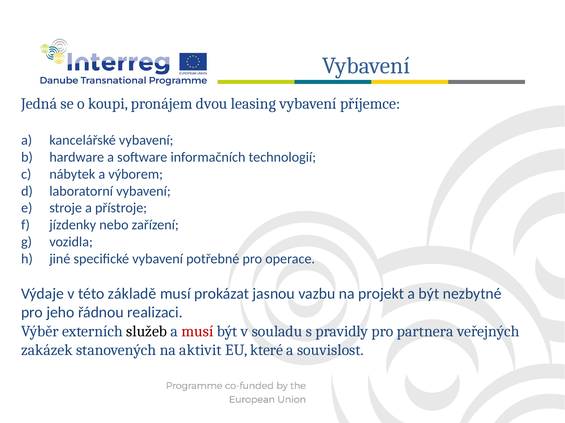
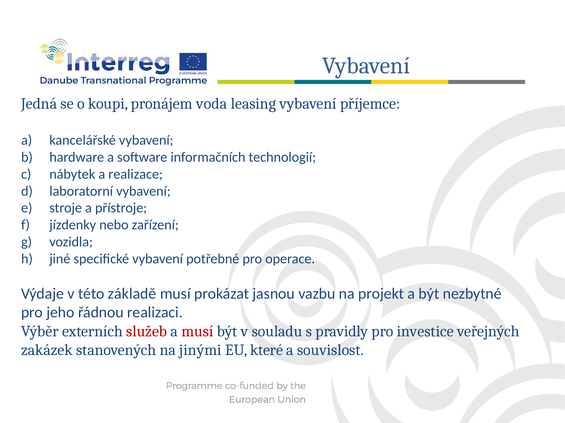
dvou: dvou -> voda
výborem: výborem -> realizace
služeb colour: black -> red
partnera: partnera -> investice
aktivit: aktivit -> jinými
